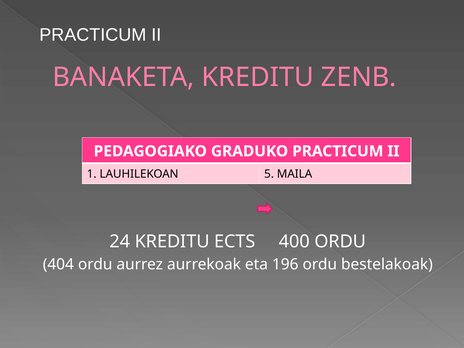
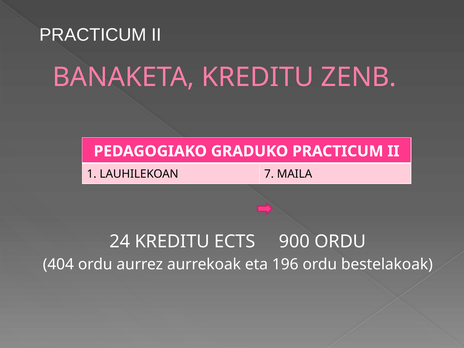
5: 5 -> 7
400: 400 -> 900
